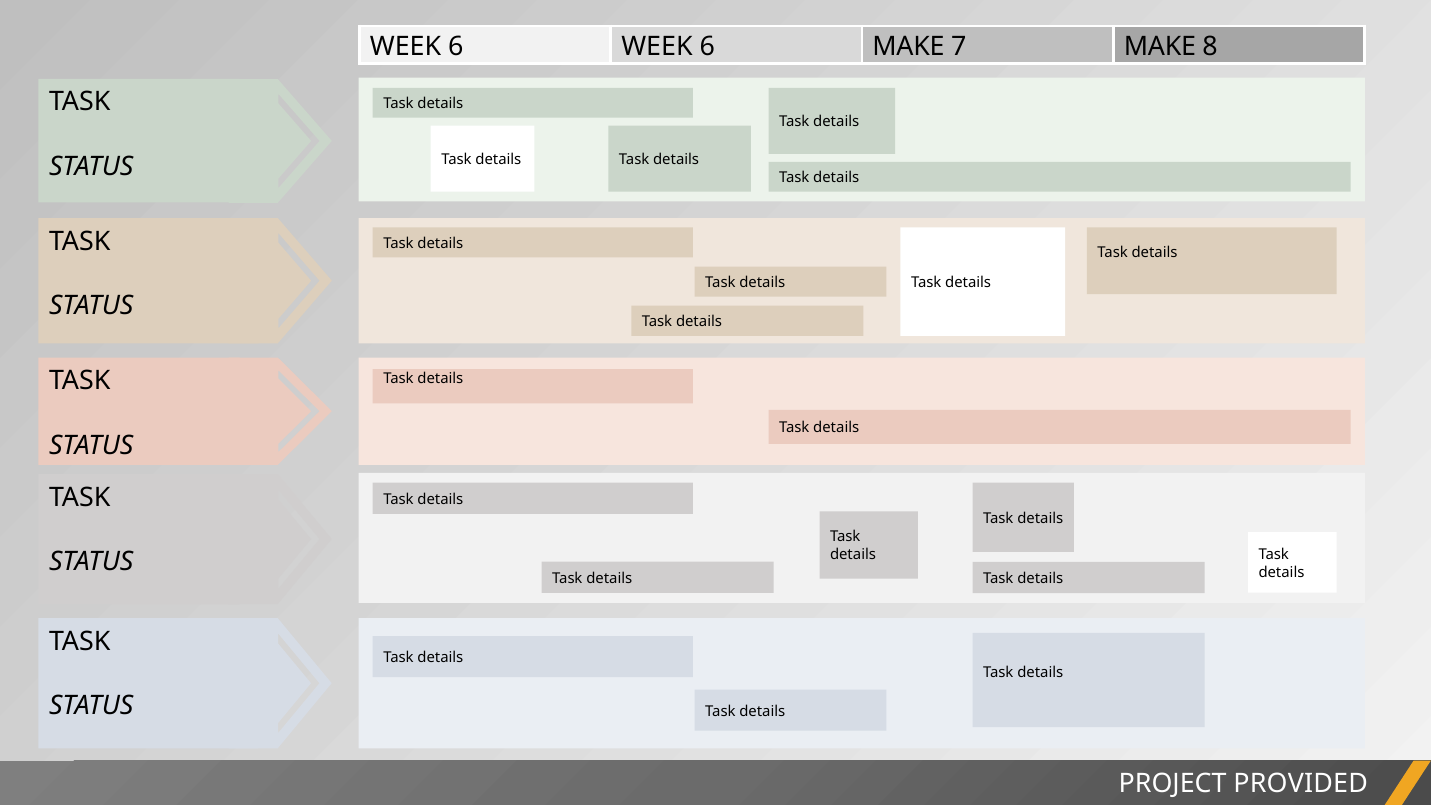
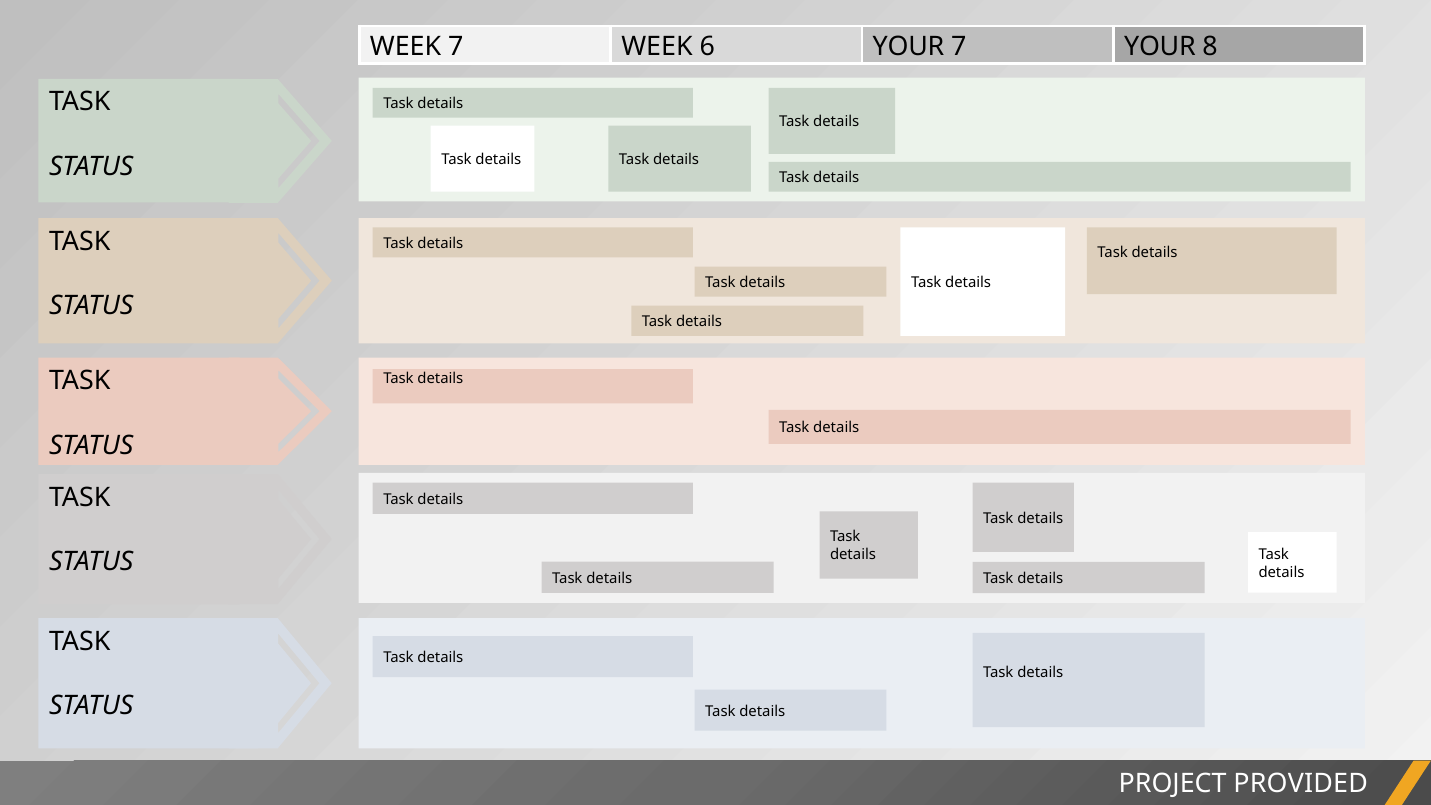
6 at (456, 47): 6 -> 7
6 MAKE: MAKE -> YOUR
7 MAKE: MAKE -> YOUR
